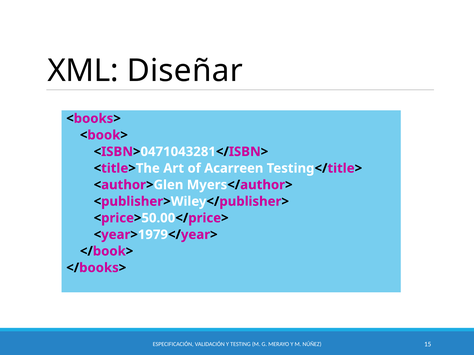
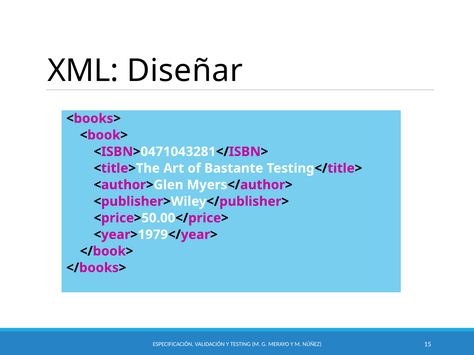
Acarreen: Acarreen -> Bastante
